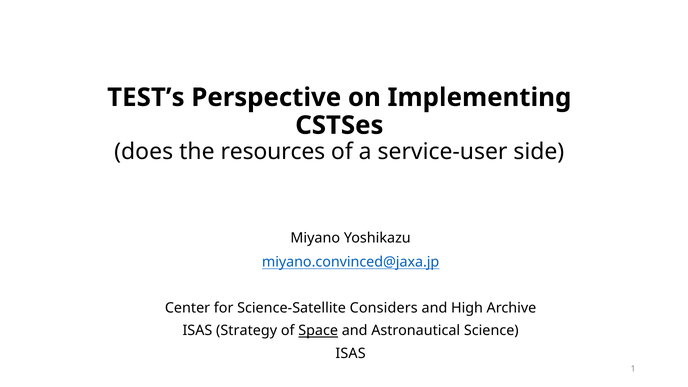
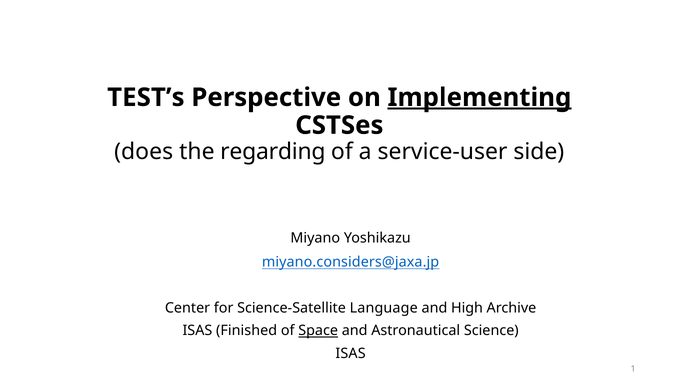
Implementing underline: none -> present
resources: resources -> regarding
miyano.convinced@jaxa.jp: miyano.convinced@jaxa.jp -> miyano.considers@jaxa.jp
Considers: Considers -> Language
Strategy: Strategy -> Finished
